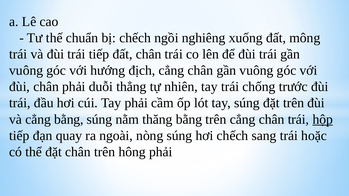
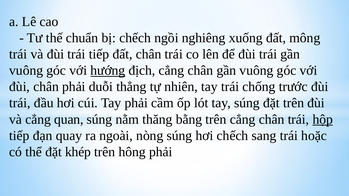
hướng underline: none -> present
cẳng bằng: bằng -> quan
đặt chân: chân -> khép
